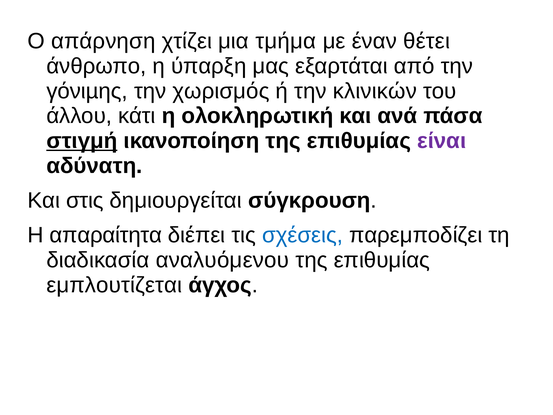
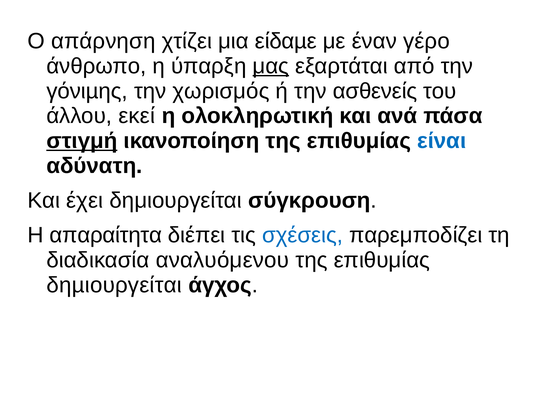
τμήμα: τμήμα -> είδαµε
θέτει: θέτει -> γέρο
μας underline: none -> present
κλινικών: κλινικών -> ασθενείς
κάτι: κάτι -> εκεί
είναι colour: purple -> blue
στις: στις -> έχει
εμπλουτίζεται at (114, 285): εμπλουτίζεται -> δηµιουργείται
